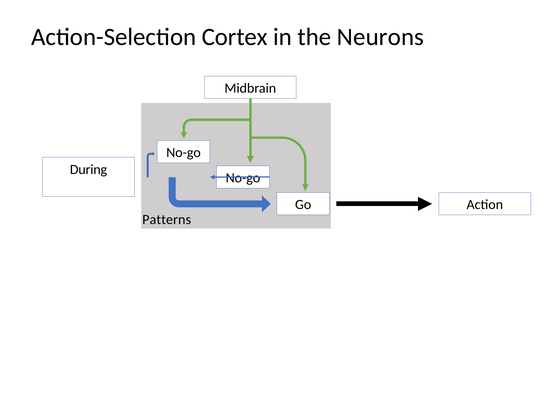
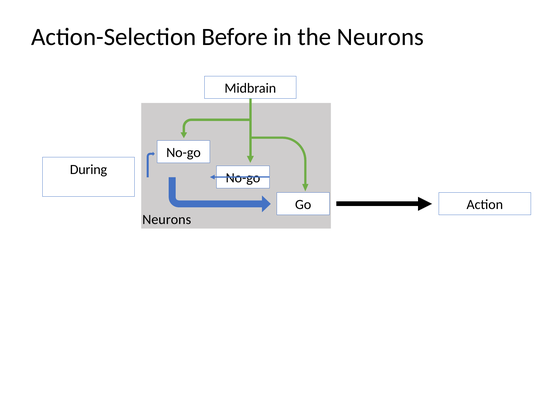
Cortex: Cortex -> Before
Patterns at (167, 219): Patterns -> Neurons
